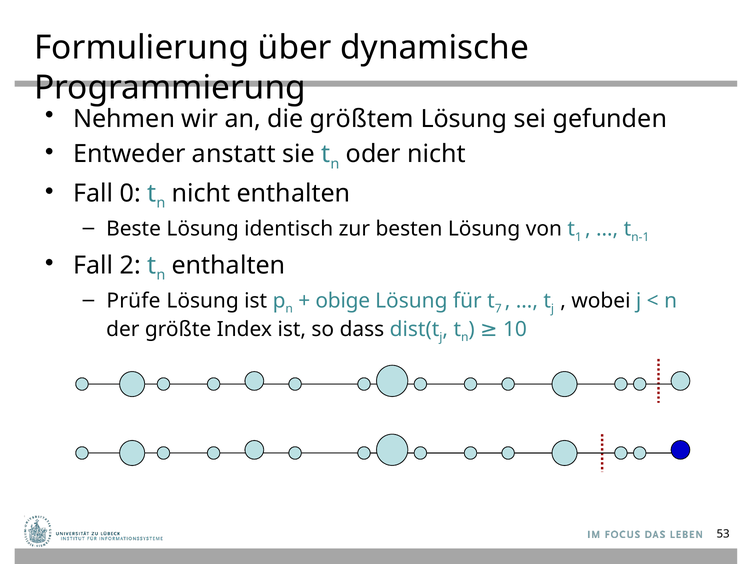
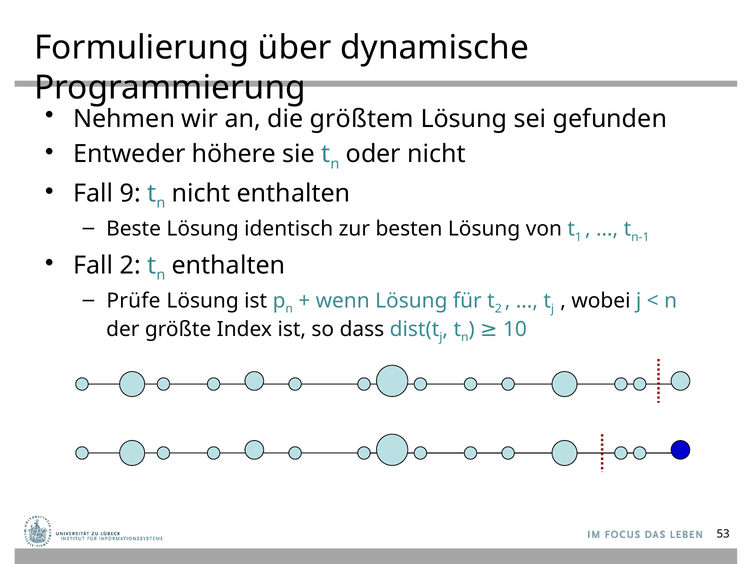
anstatt: anstatt -> höhere
0: 0 -> 9
obige: obige -> wenn
7 at (498, 309): 7 -> 2
